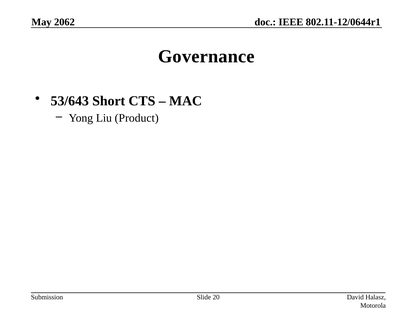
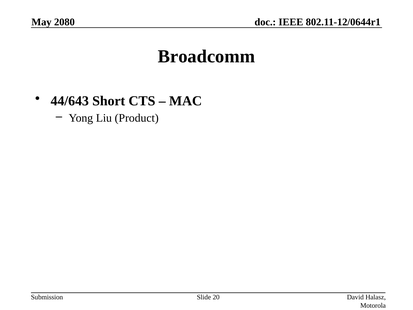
2062: 2062 -> 2080
Governance: Governance -> Broadcomm
53/643: 53/643 -> 44/643
